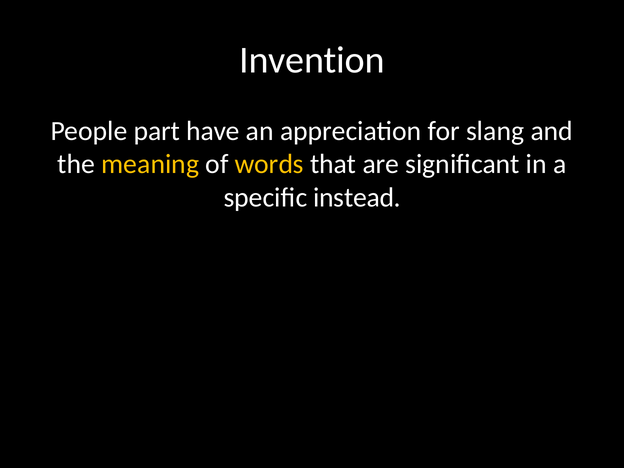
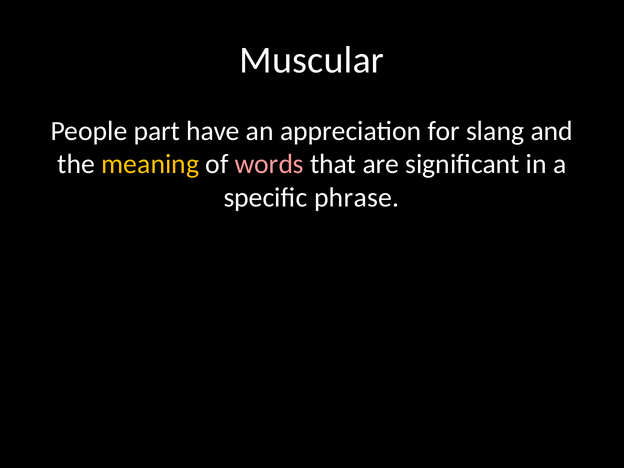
Invention: Invention -> Muscular
words colour: yellow -> pink
instead: instead -> phrase
